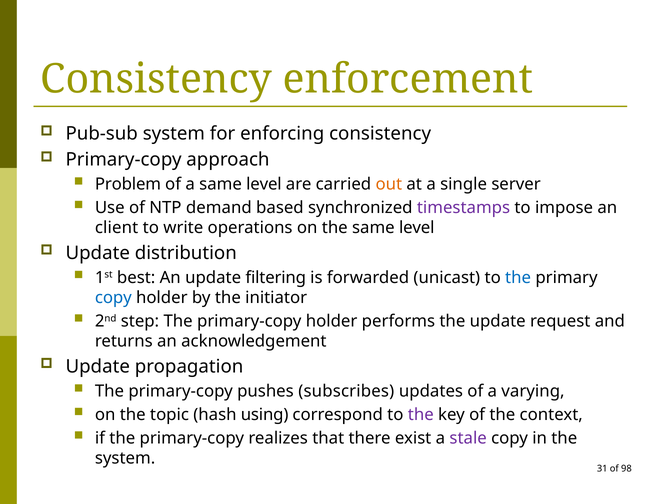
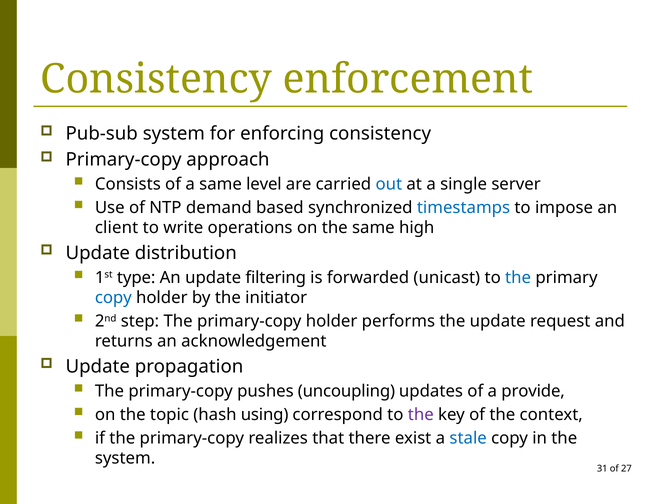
Problem: Problem -> Consists
out colour: orange -> blue
timestamps colour: purple -> blue
the same level: level -> high
best: best -> type
subscribes: subscribes -> uncoupling
varying: varying -> provide
stale colour: purple -> blue
98: 98 -> 27
